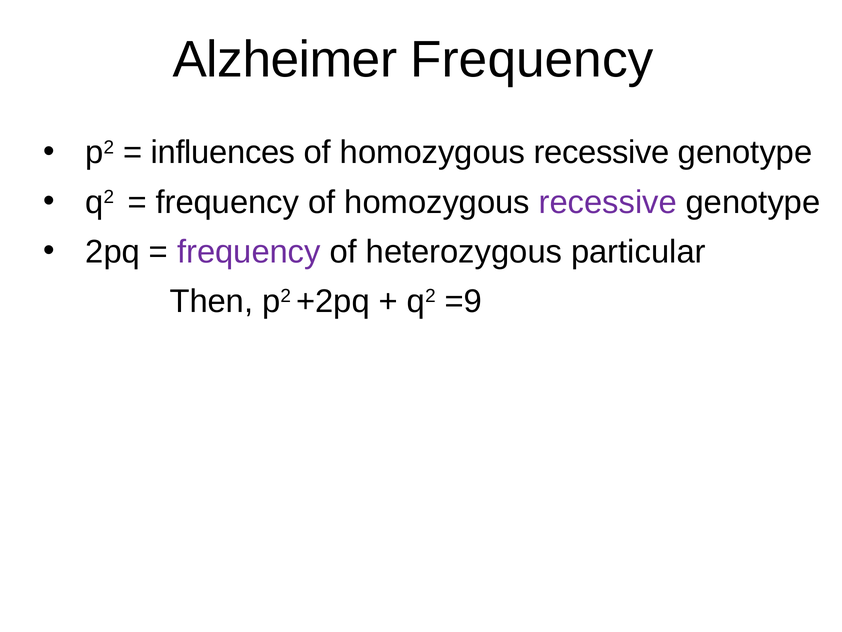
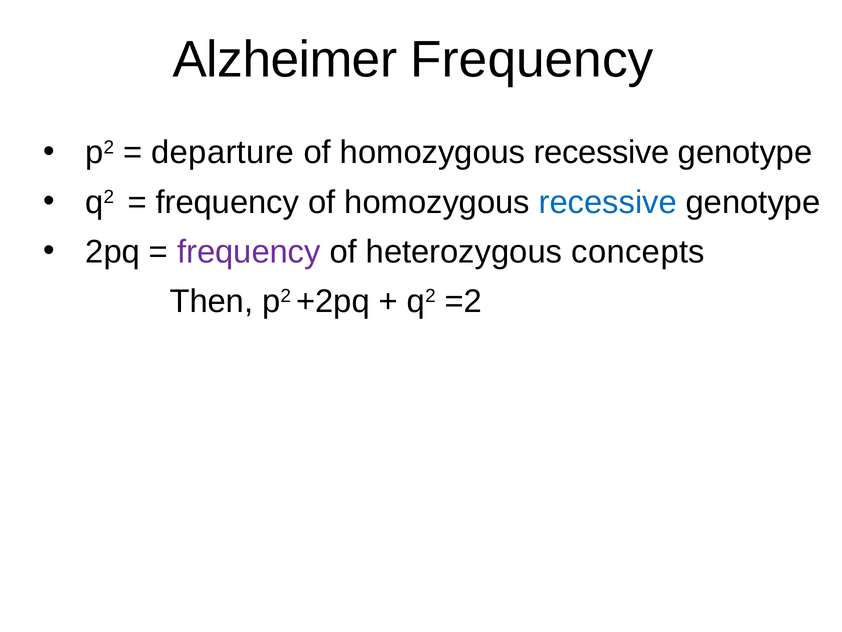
influences: influences -> departure
recessive at (608, 202) colour: purple -> blue
particular: particular -> concepts
=9: =9 -> =2
